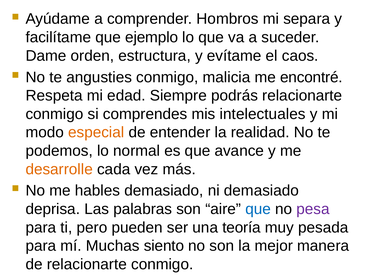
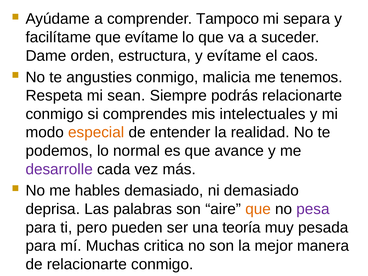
Hombros: Hombros -> Tampoco
que ejemplo: ejemplo -> evítame
encontré: encontré -> tenemos
edad: edad -> sean
desarrolle colour: orange -> purple
que at (258, 209) colour: blue -> orange
siento: siento -> critica
